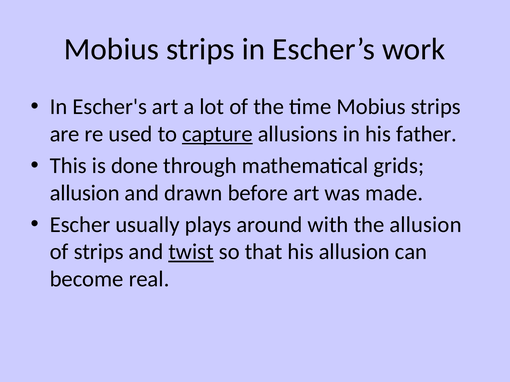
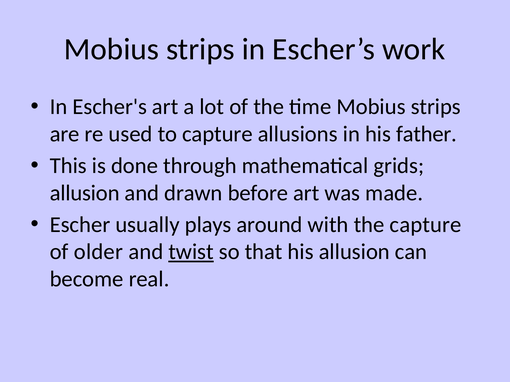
capture at (217, 134) underline: present -> none
the allusion: allusion -> capture
of strips: strips -> older
